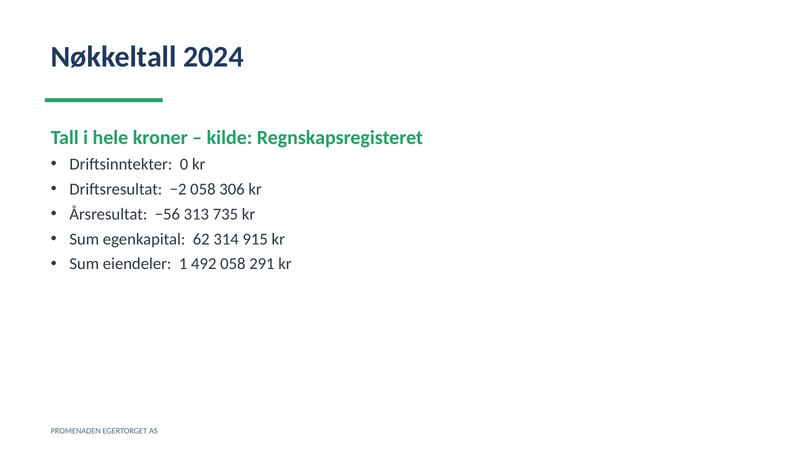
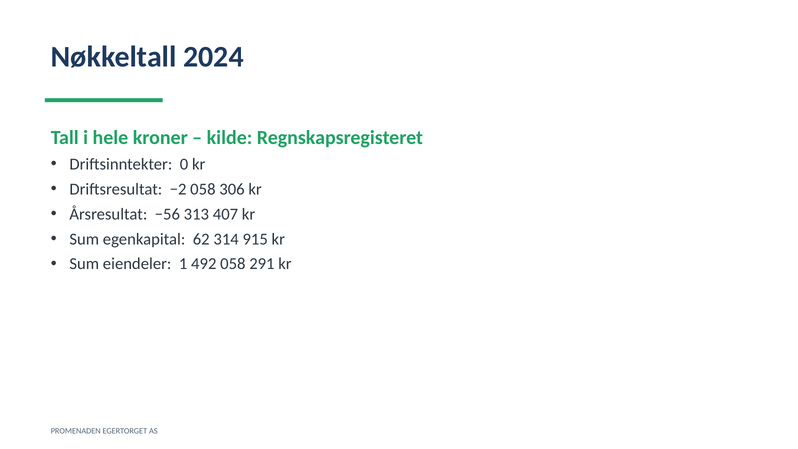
735: 735 -> 407
